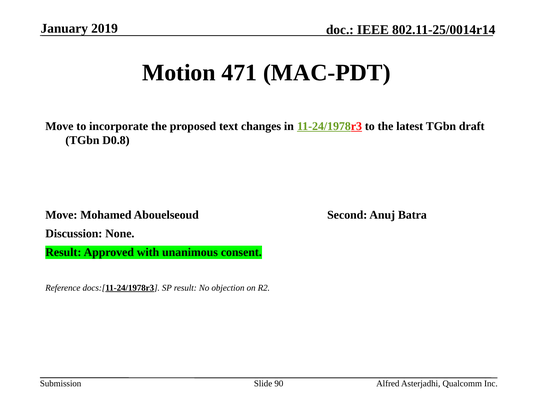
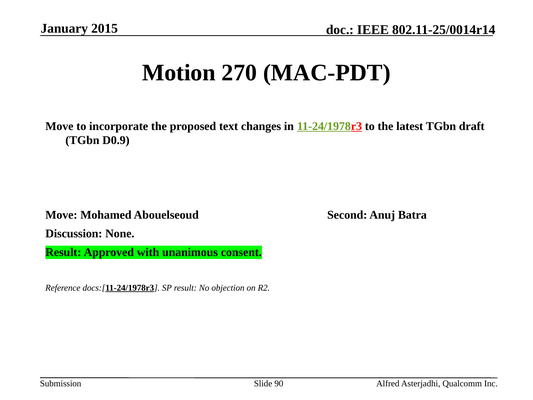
2019: 2019 -> 2015
471: 471 -> 270
D0.8: D0.8 -> D0.9
